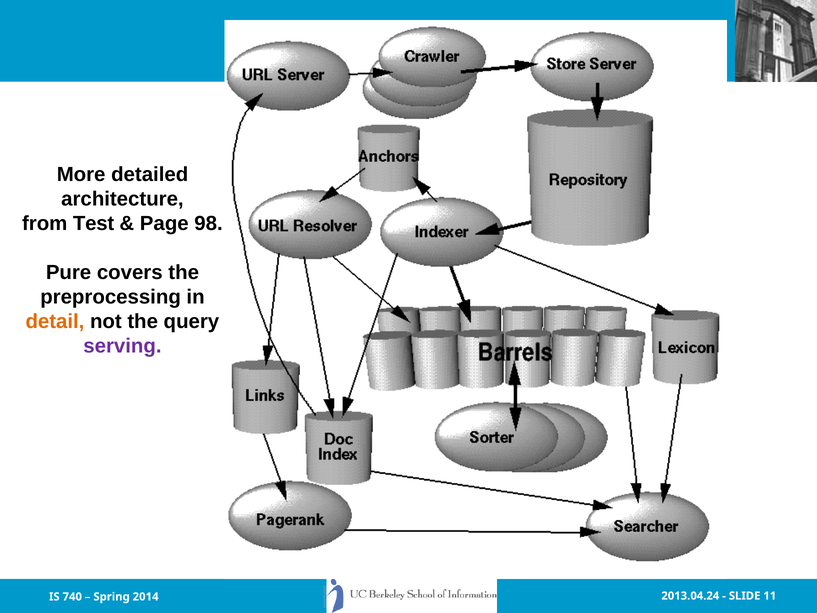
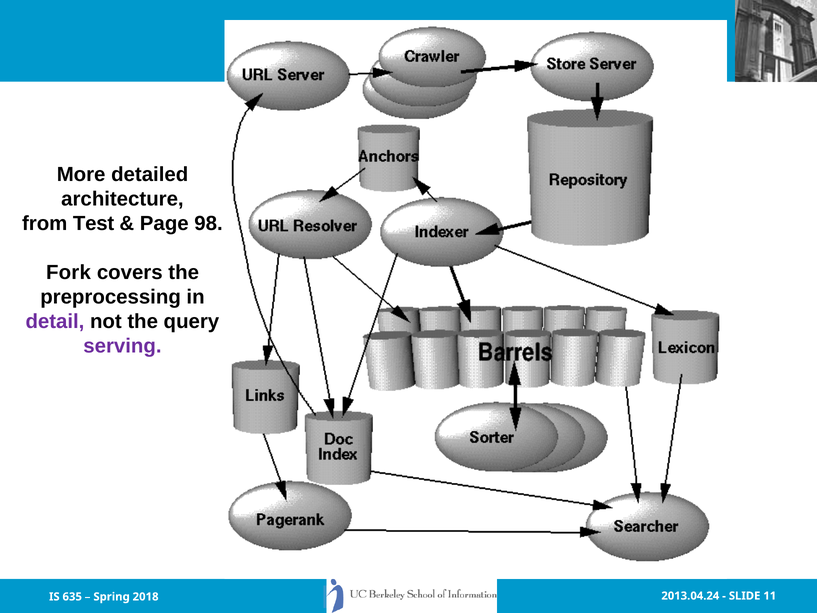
Pure: Pure -> Fork
detail colour: orange -> purple
740: 740 -> 635
2014: 2014 -> 2018
